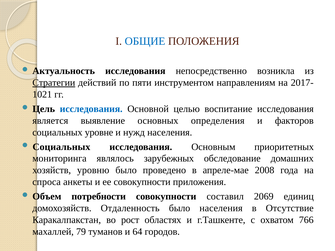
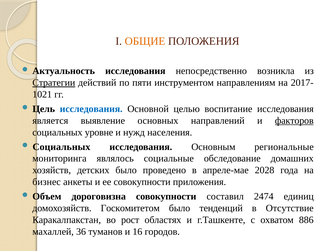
ОБЩИЕ colour: blue -> orange
определения: определения -> направлений
факторов underline: none -> present
приоритетных: приоритетных -> региональные
зарубежных: зарубежных -> социальные
уровню: уровню -> детских
2008: 2008 -> 2028
спроса: спроса -> бизнес
потребности: потребности -> дороговизна
2069: 2069 -> 2474
Отдаленность: Отдаленность -> Госкомитетом
было населения: населения -> тенденций
766: 766 -> 886
79: 79 -> 36
64: 64 -> 16
